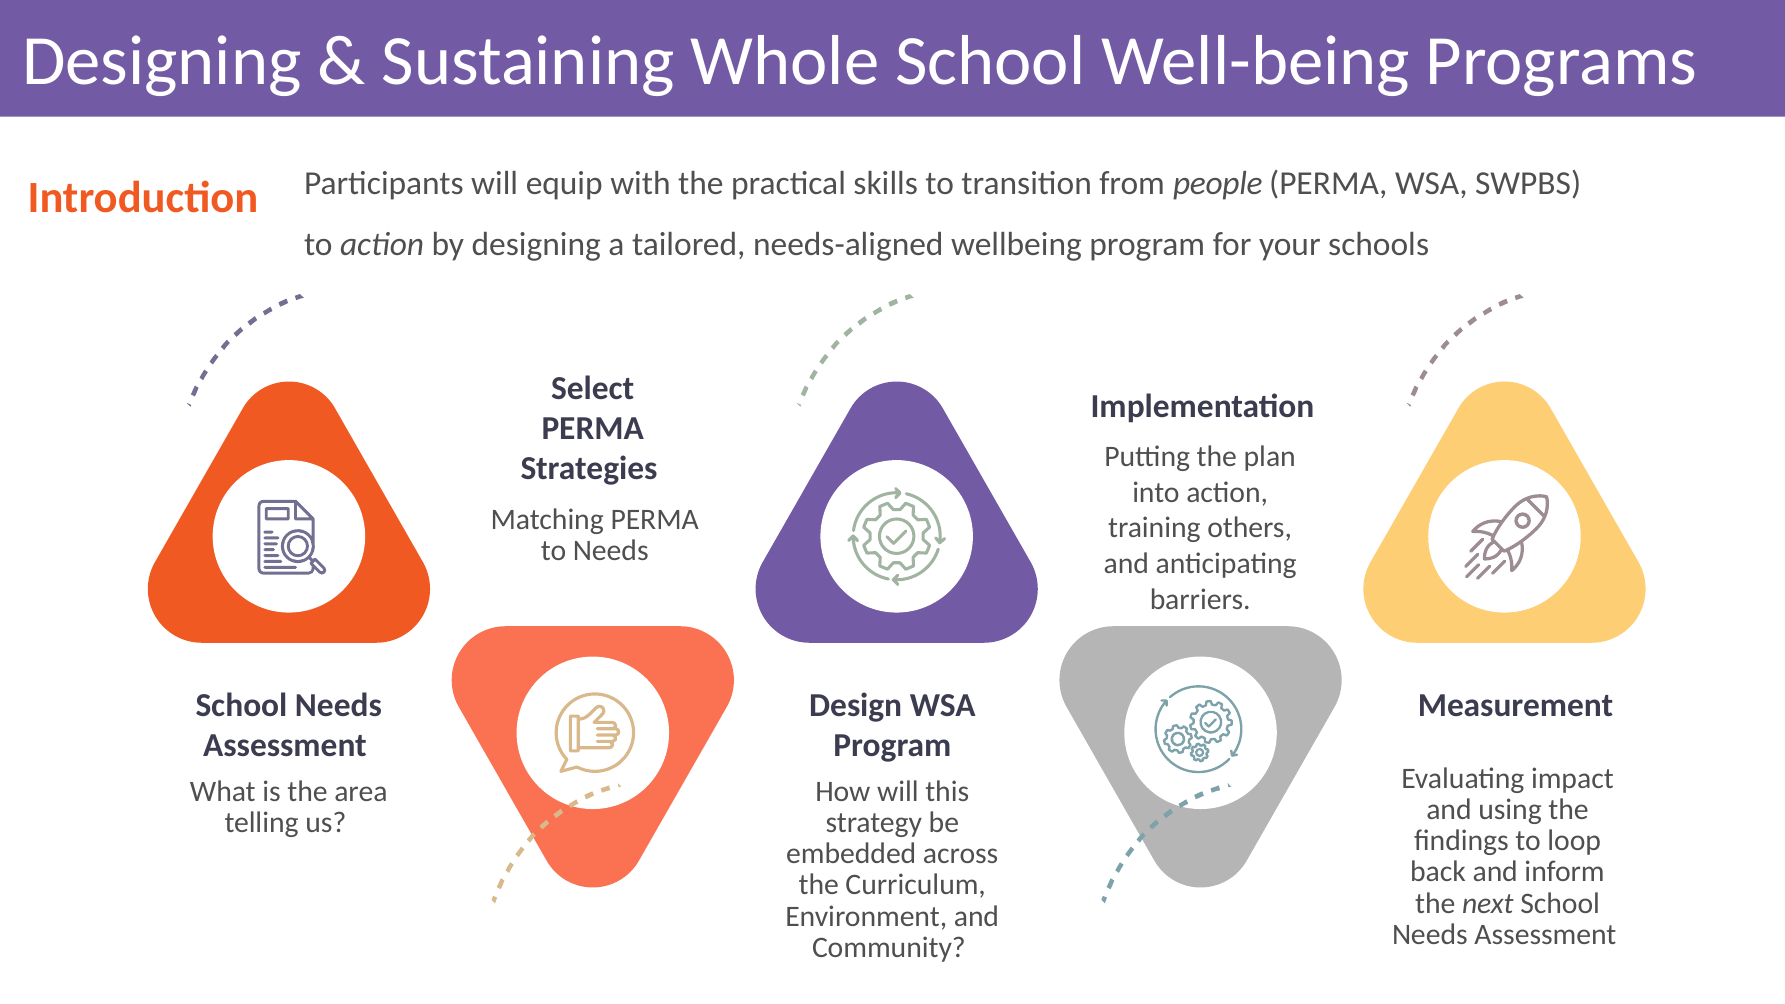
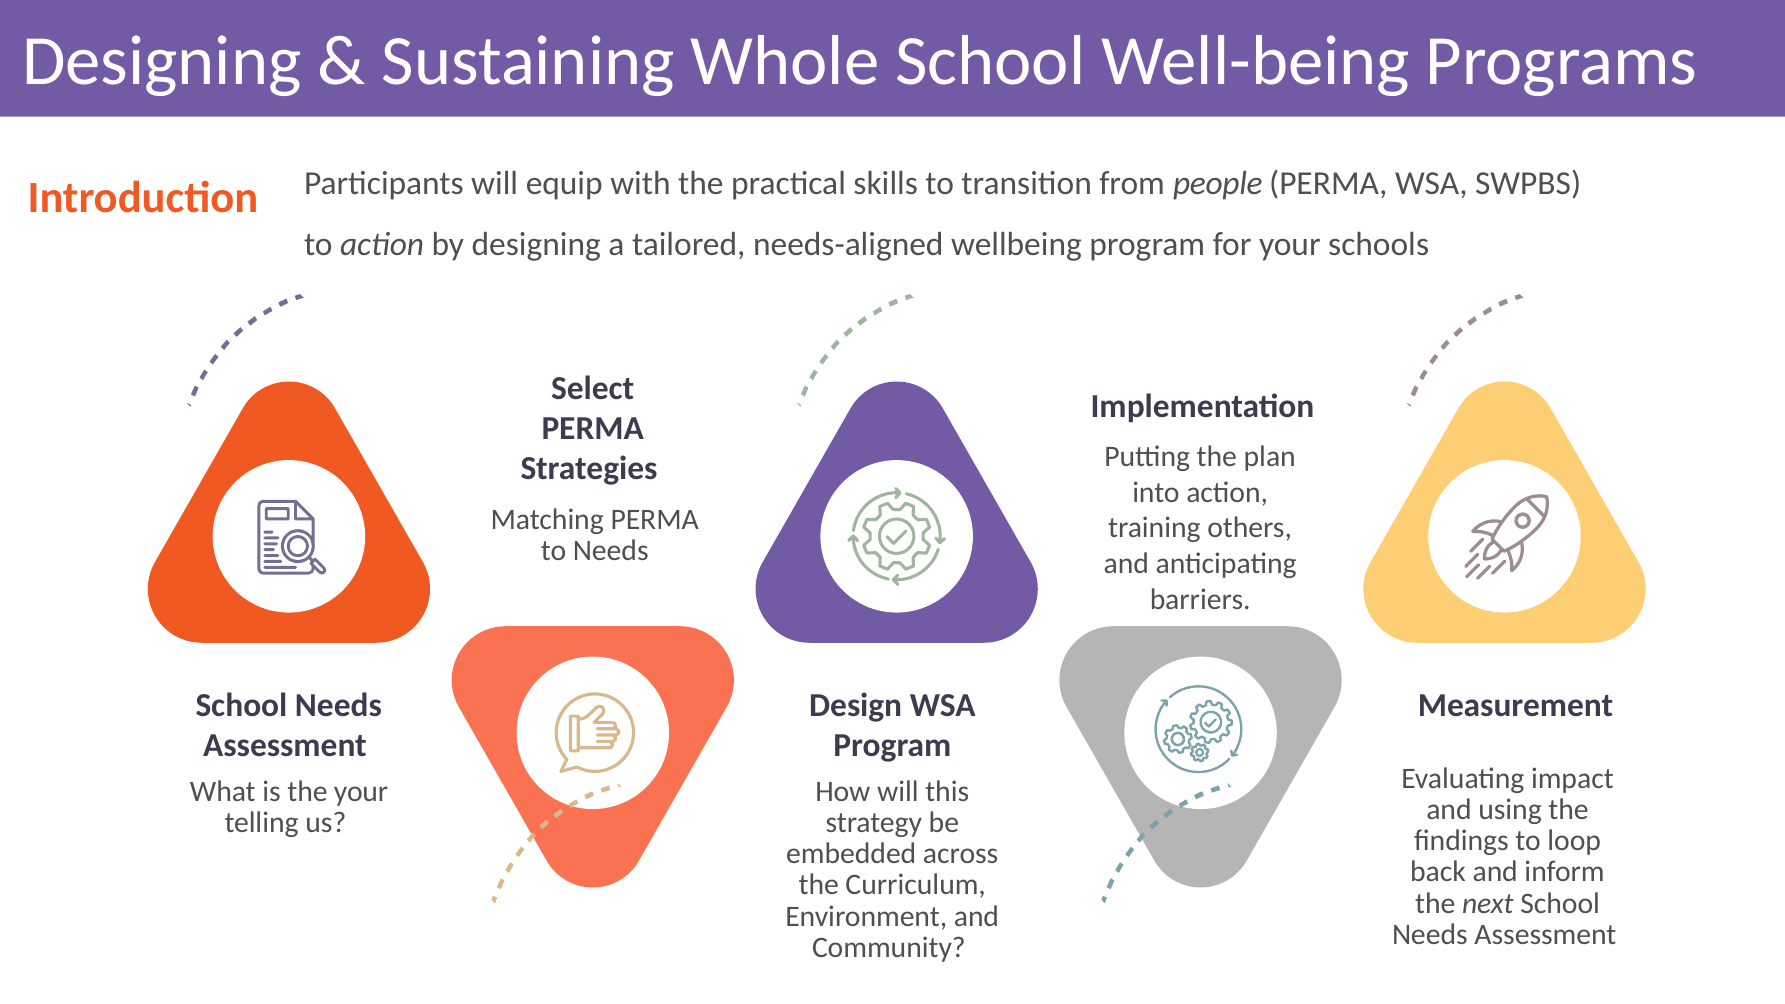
the area: area -> your
